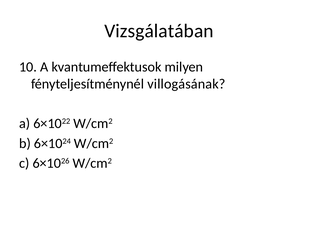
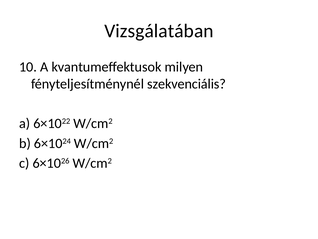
villogásának: villogásának -> szekvenciális
